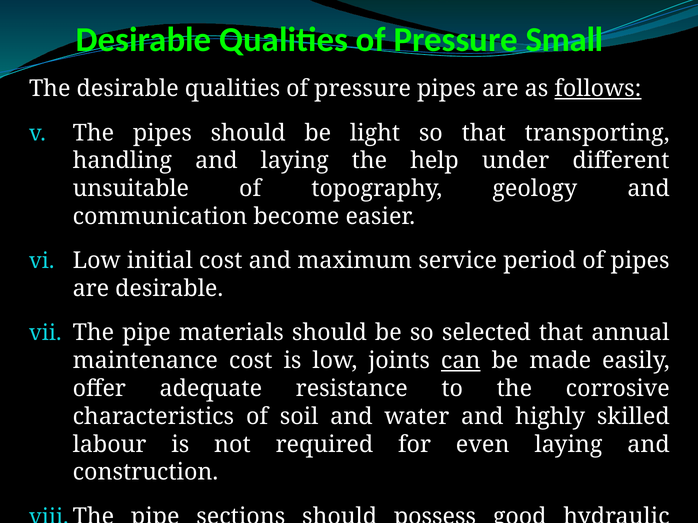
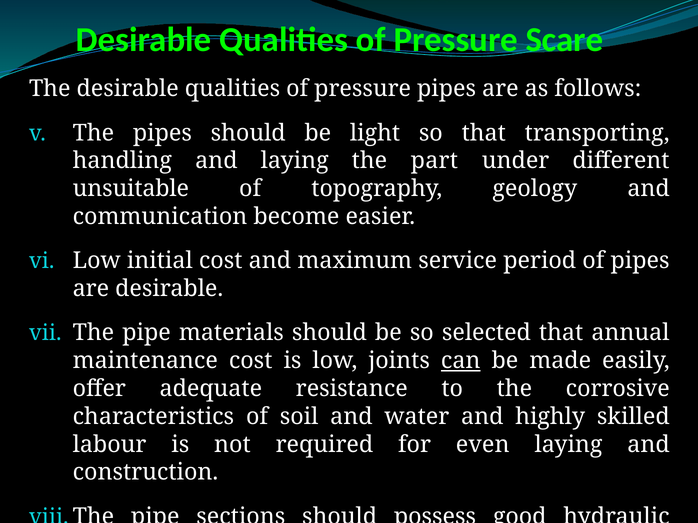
Small: Small -> Scare
follows underline: present -> none
help: help -> part
